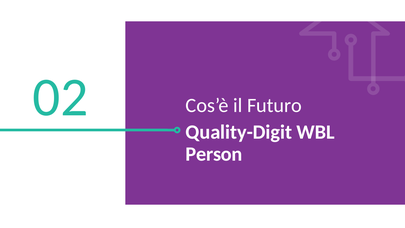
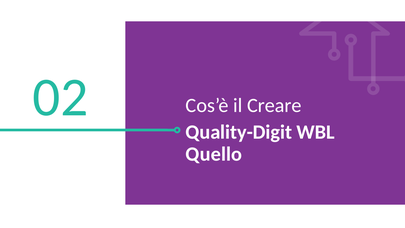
Futuro: Futuro -> Creare
Person: Person -> Quello
